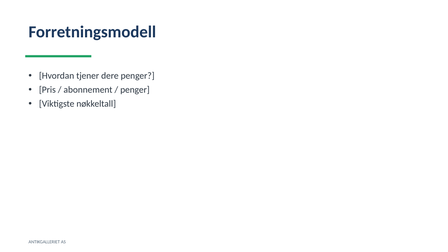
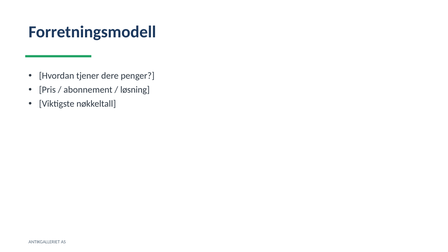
penger at (135, 90): penger -> løsning
